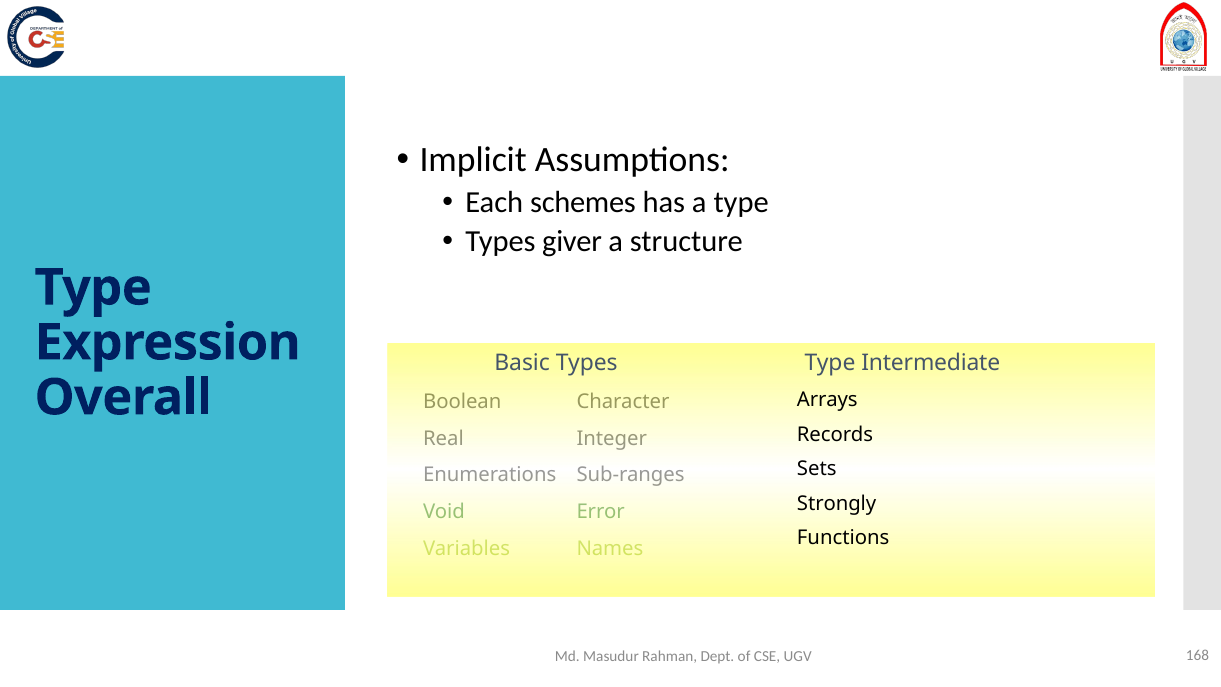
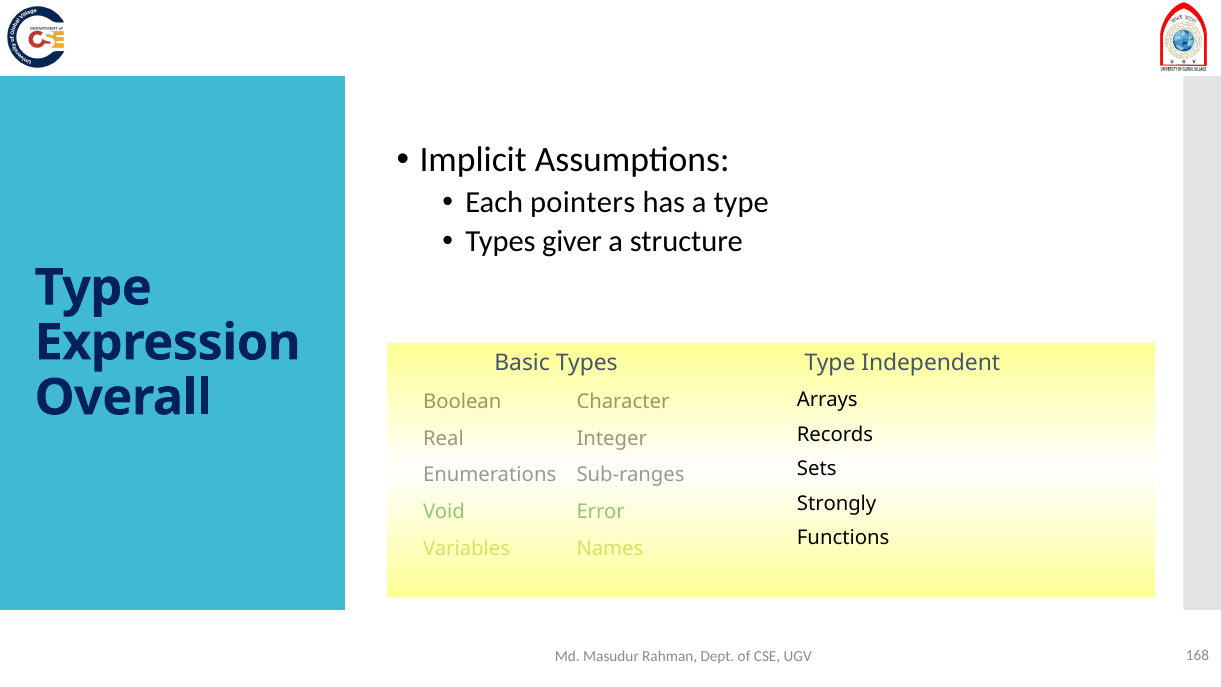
schemes: schemes -> pointers
Intermediate: Intermediate -> Independent
